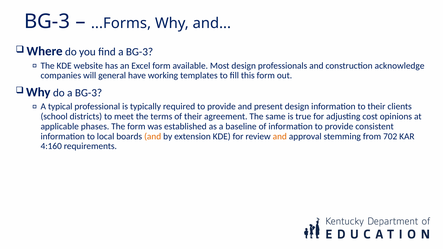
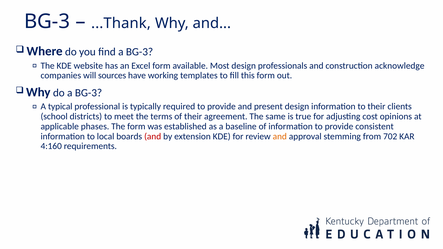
...Forms: ...Forms -> ...Thank
general: general -> sources
and at (153, 136) colour: orange -> red
